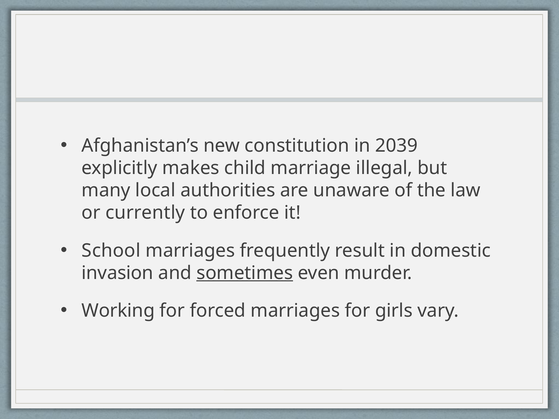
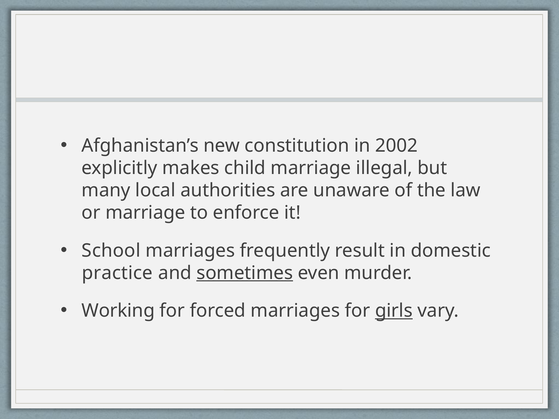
2039: 2039 -> 2002
or currently: currently -> marriage
invasion: invasion -> practice
girls underline: none -> present
